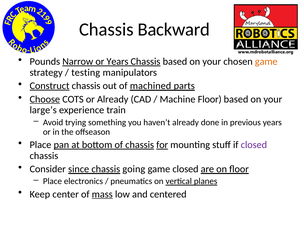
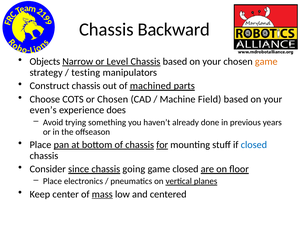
Pounds: Pounds -> Objects
or Years: Years -> Level
Construct underline: present -> none
Choose underline: present -> none
or Already: Already -> Chosen
Machine Floor: Floor -> Field
large’s: large’s -> even’s
train: train -> does
closed at (254, 145) colour: purple -> blue
